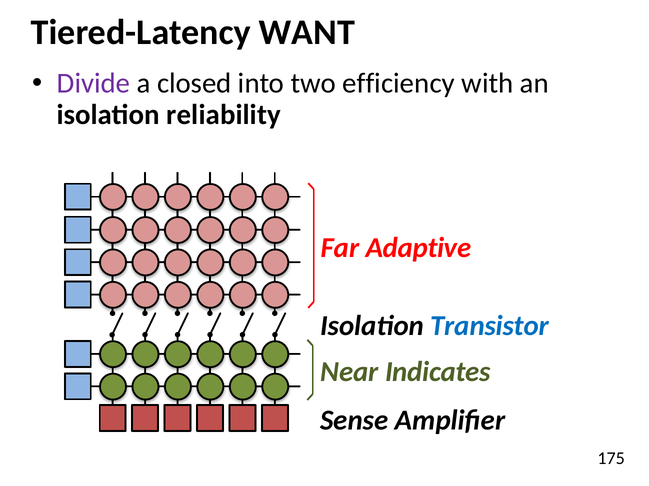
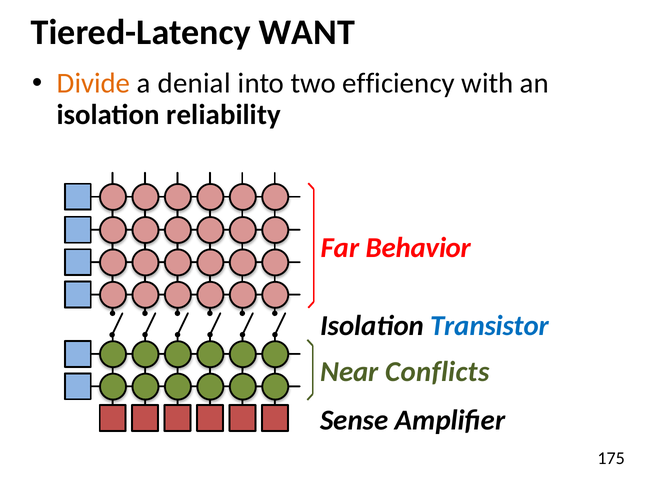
Divide colour: purple -> orange
closed: closed -> denial
Adaptive: Adaptive -> Behavior
Indicates: Indicates -> Conflicts
